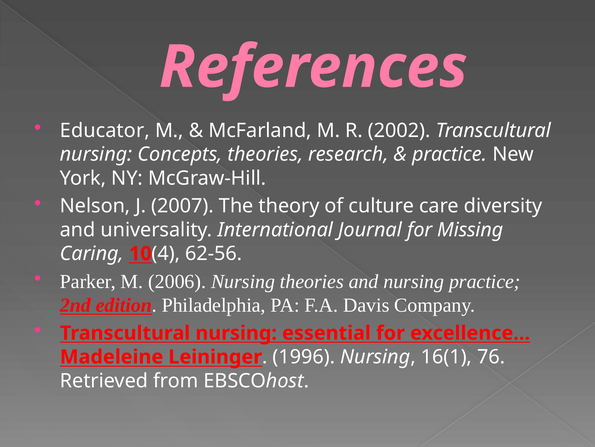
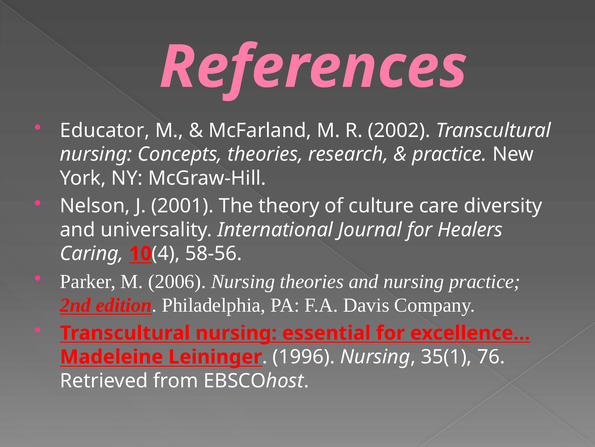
2007: 2007 -> 2001
Missing: Missing -> Healers
62-56: 62-56 -> 58-56
16(1: 16(1 -> 35(1
